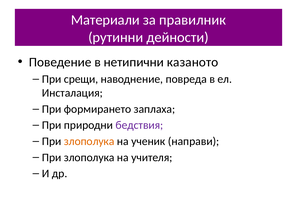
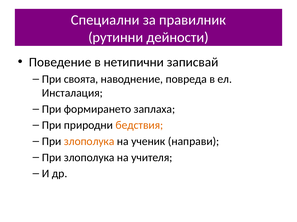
Материали: Материали -> Специални
казаното: казаното -> записвай
срещи: срещи -> своята
бедствия colour: purple -> orange
